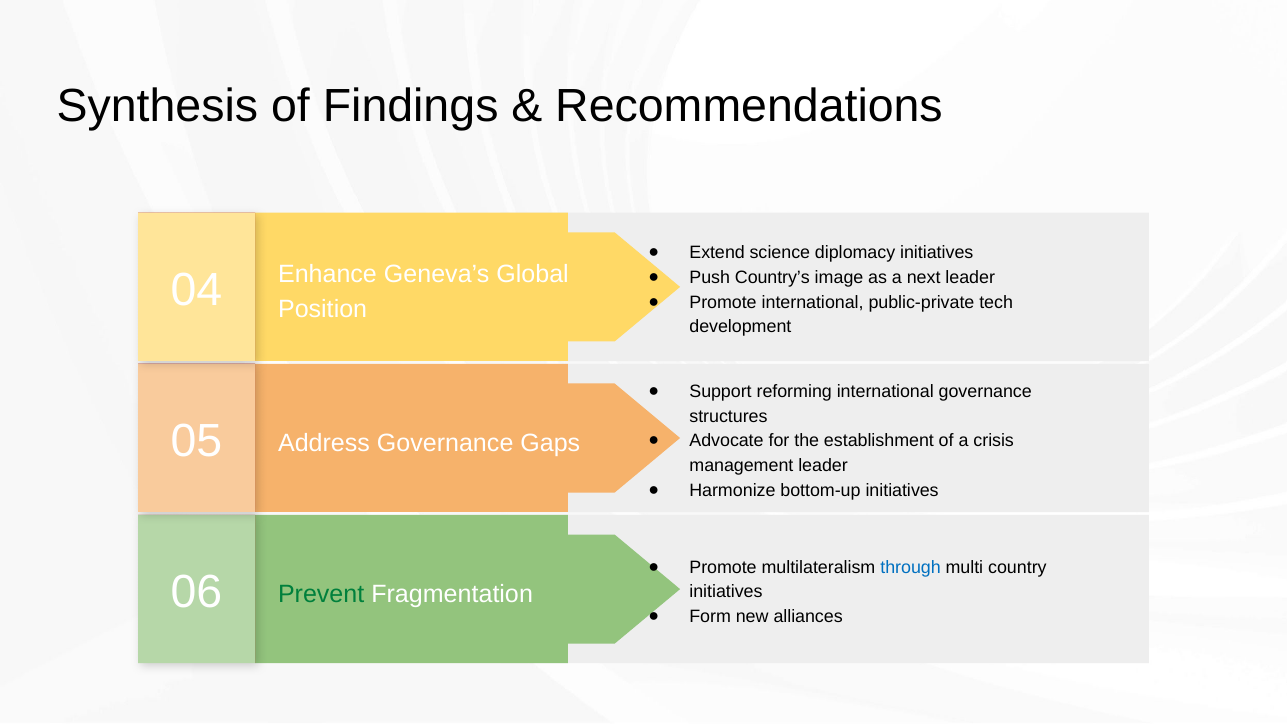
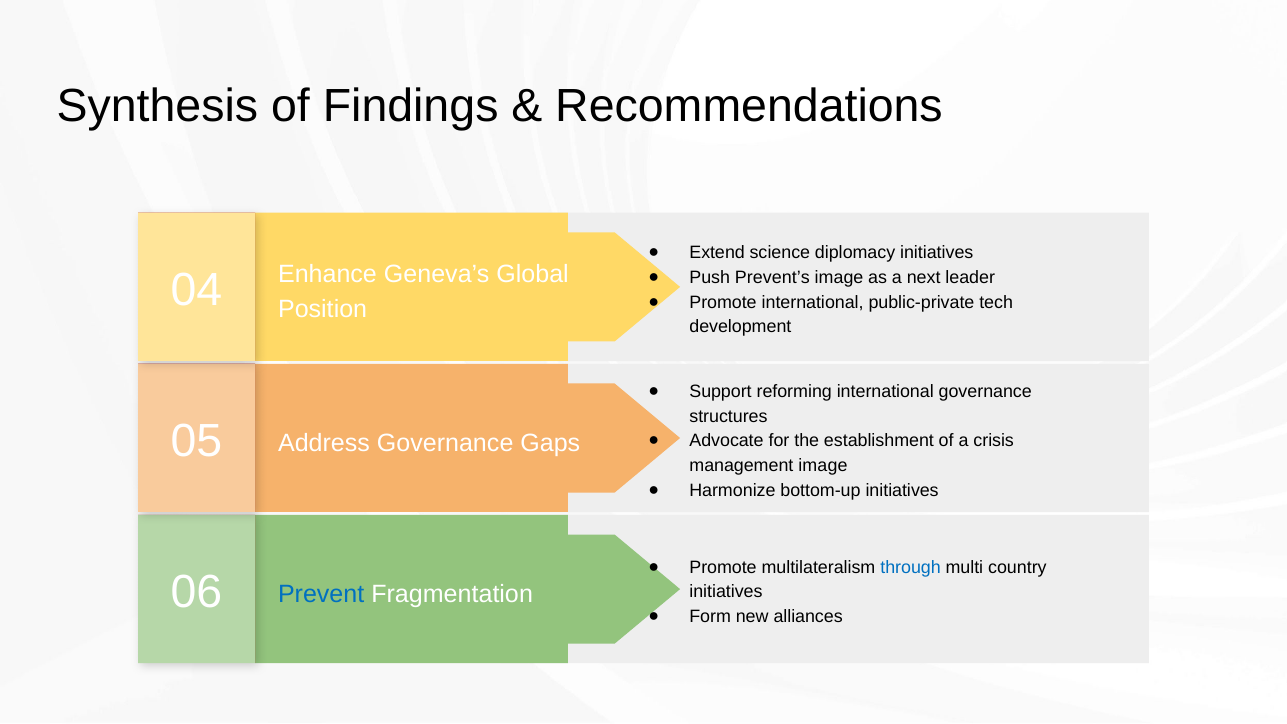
Country’s: Country’s -> Prevent’s
management leader: leader -> image
Prevent colour: green -> blue
